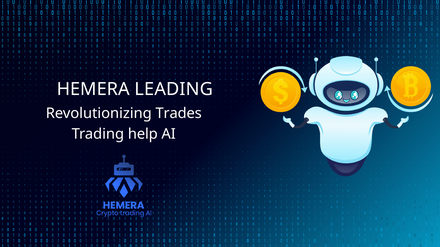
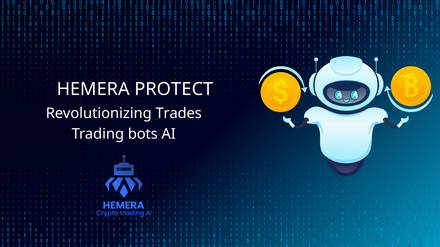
LEADING: LEADING -> PROTECT
help: help -> bots
